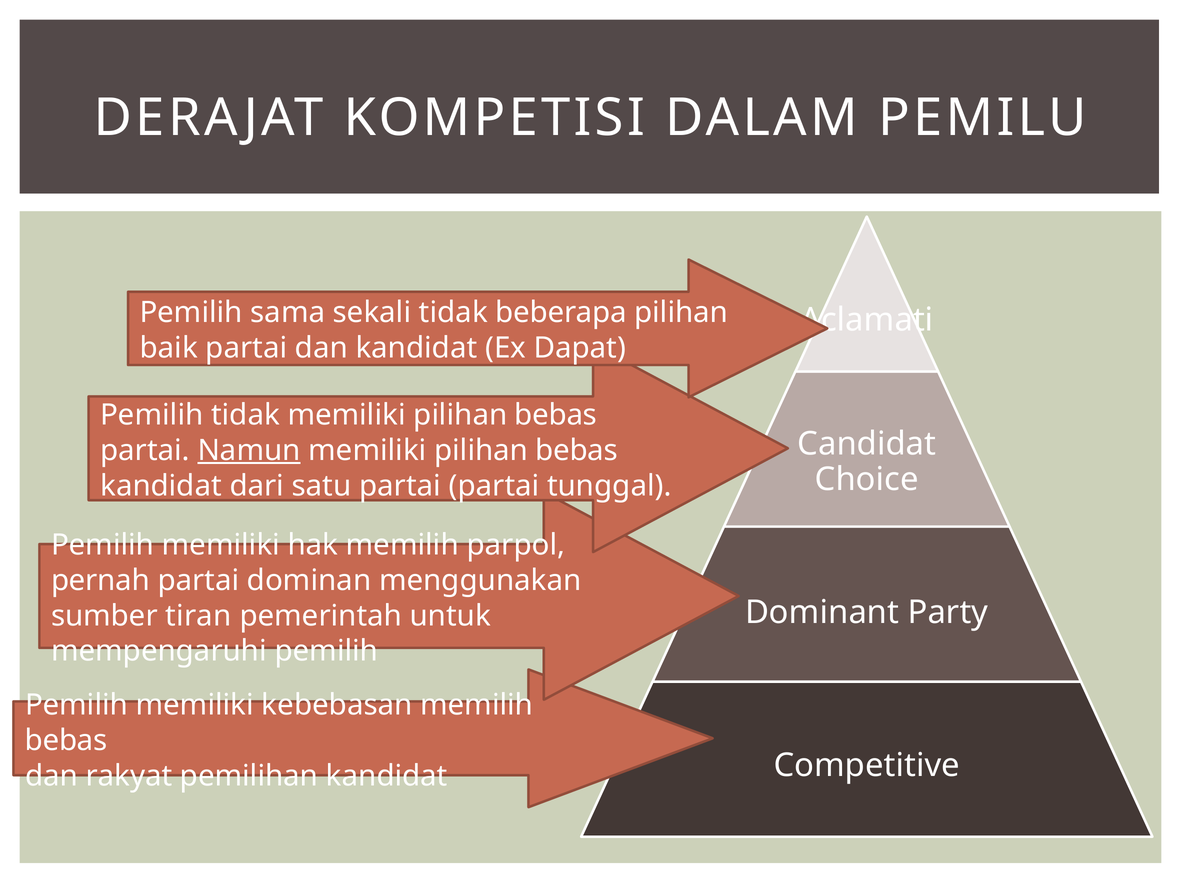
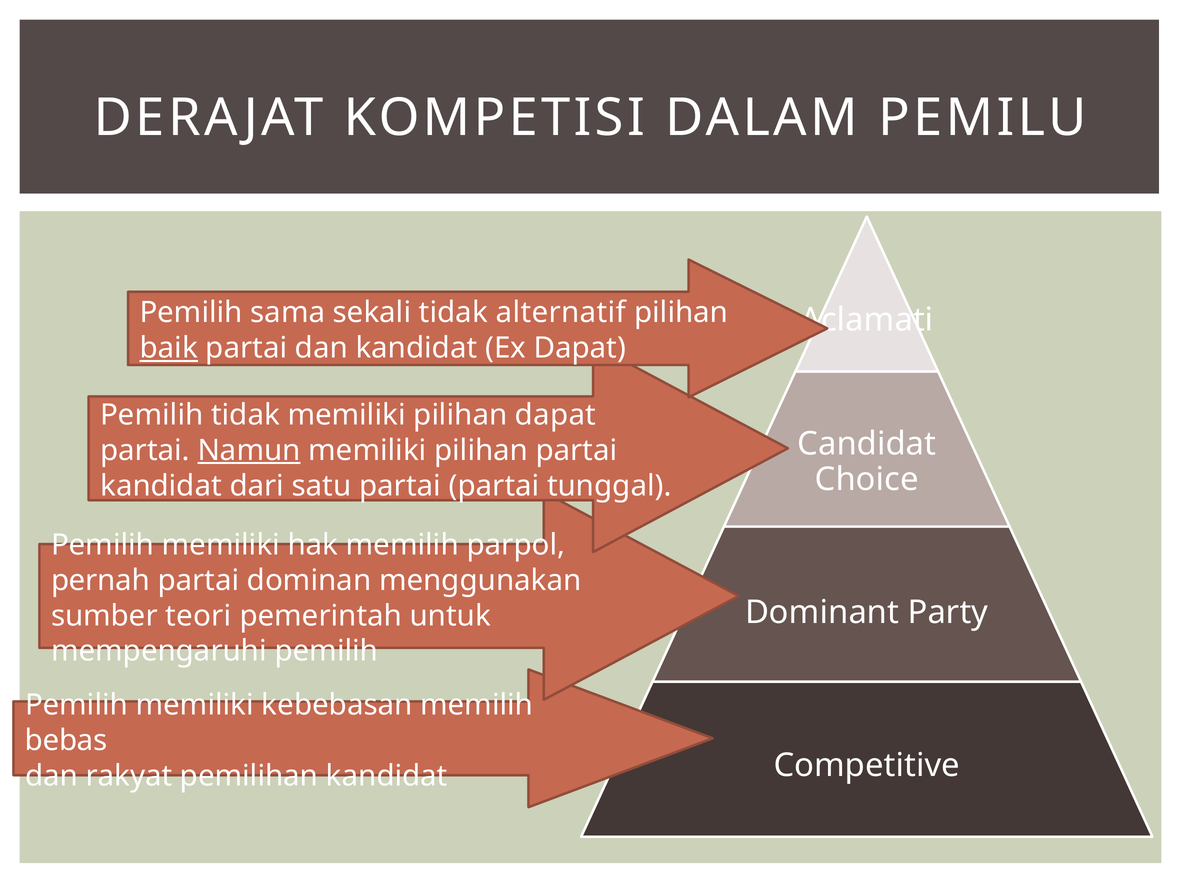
beberapa: beberapa -> alternatif
baik underline: none -> present
tidak memiliki pilihan bebas: bebas -> dapat
bebas at (577, 451): bebas -> partai
tiran: tiran -> teori
